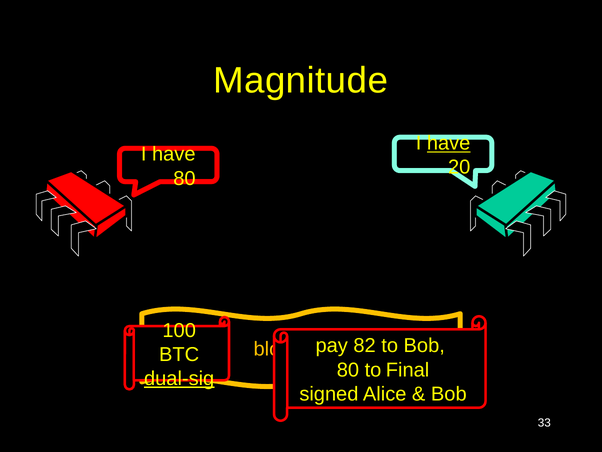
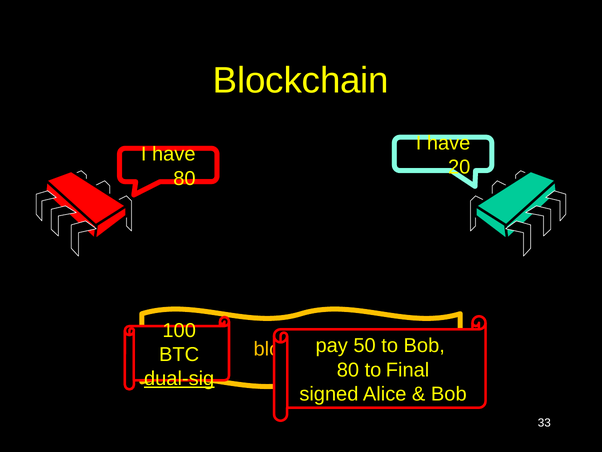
Magnitude at (301, 80): Magnitude -> Blockchain
have at (449, 143) underline: present -> none
82: 82 -> 50
